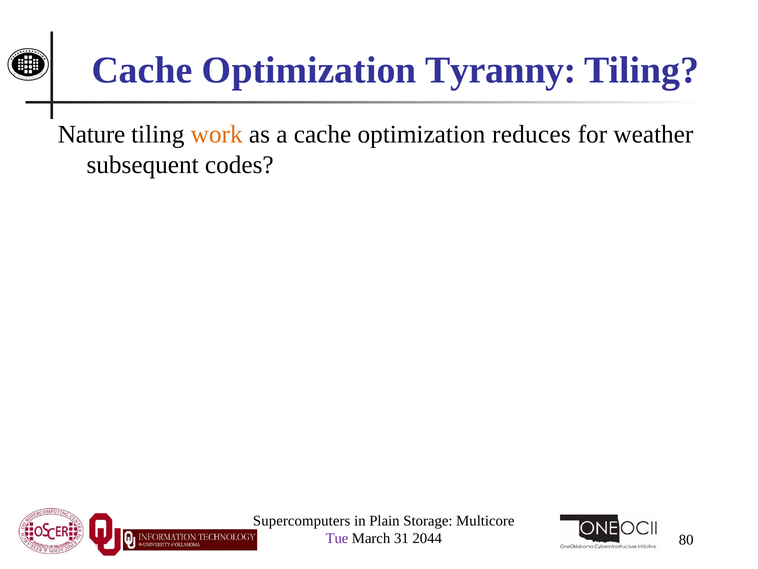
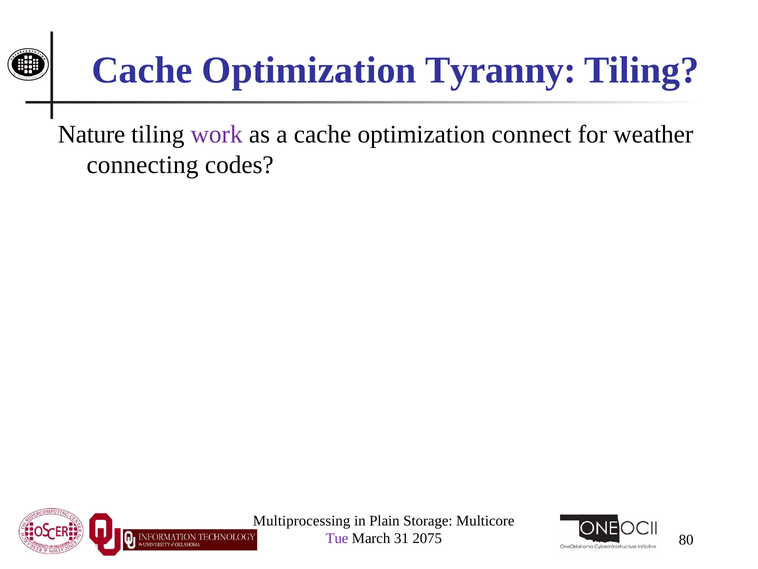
work colour: orange -> purple
reduces: reduces -> connect
subsequent: subsequent -> connecting
Supercomputers: Supercomputers -> Multiprocessing
2044: 2044 -> 2075
